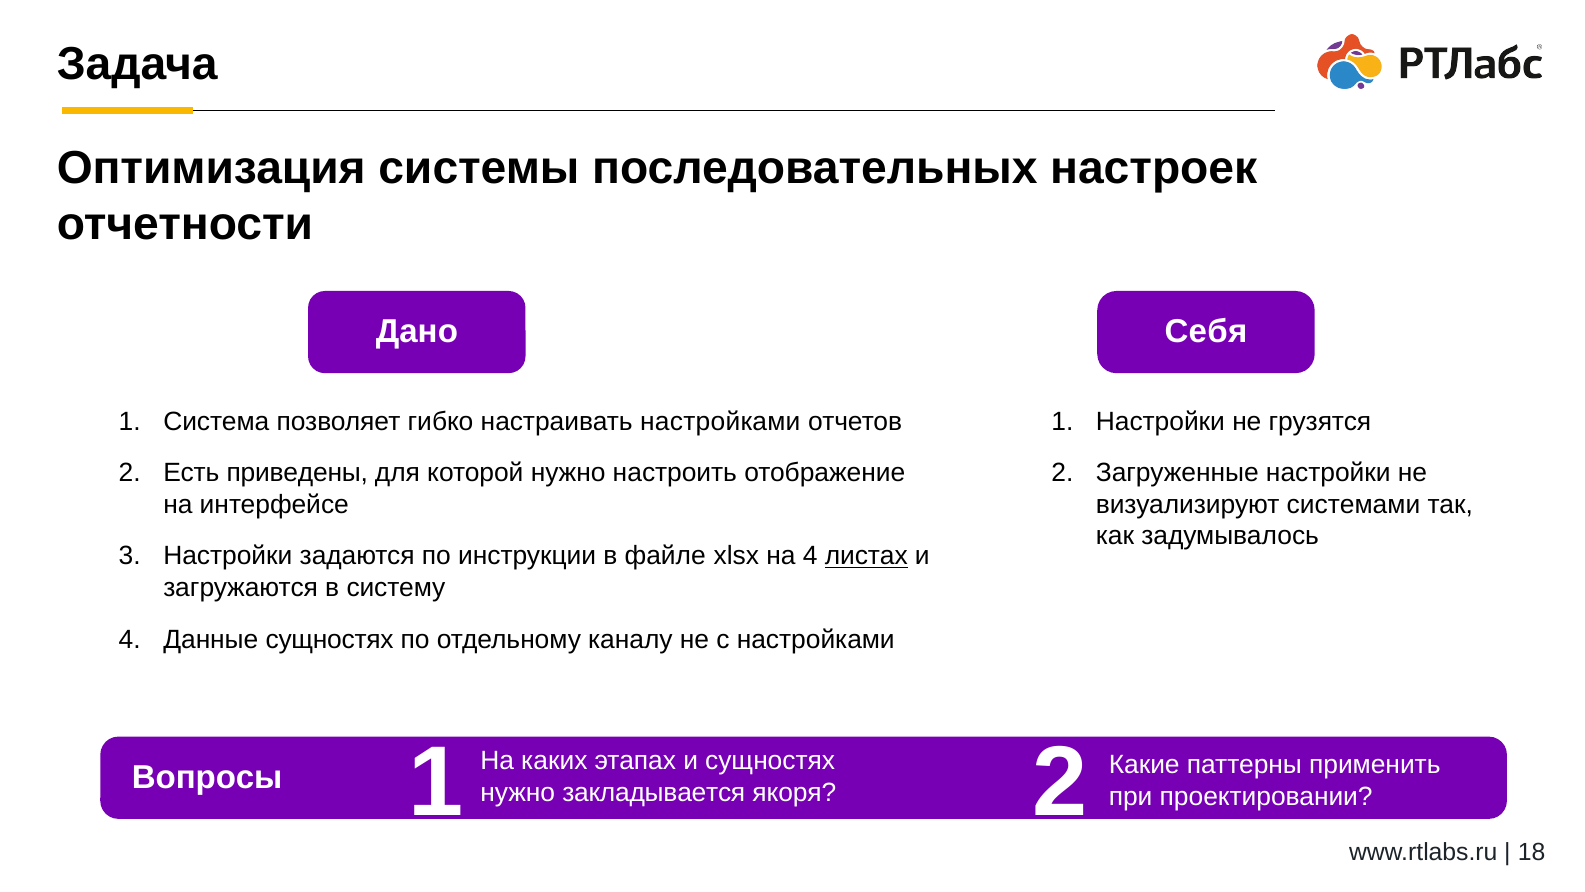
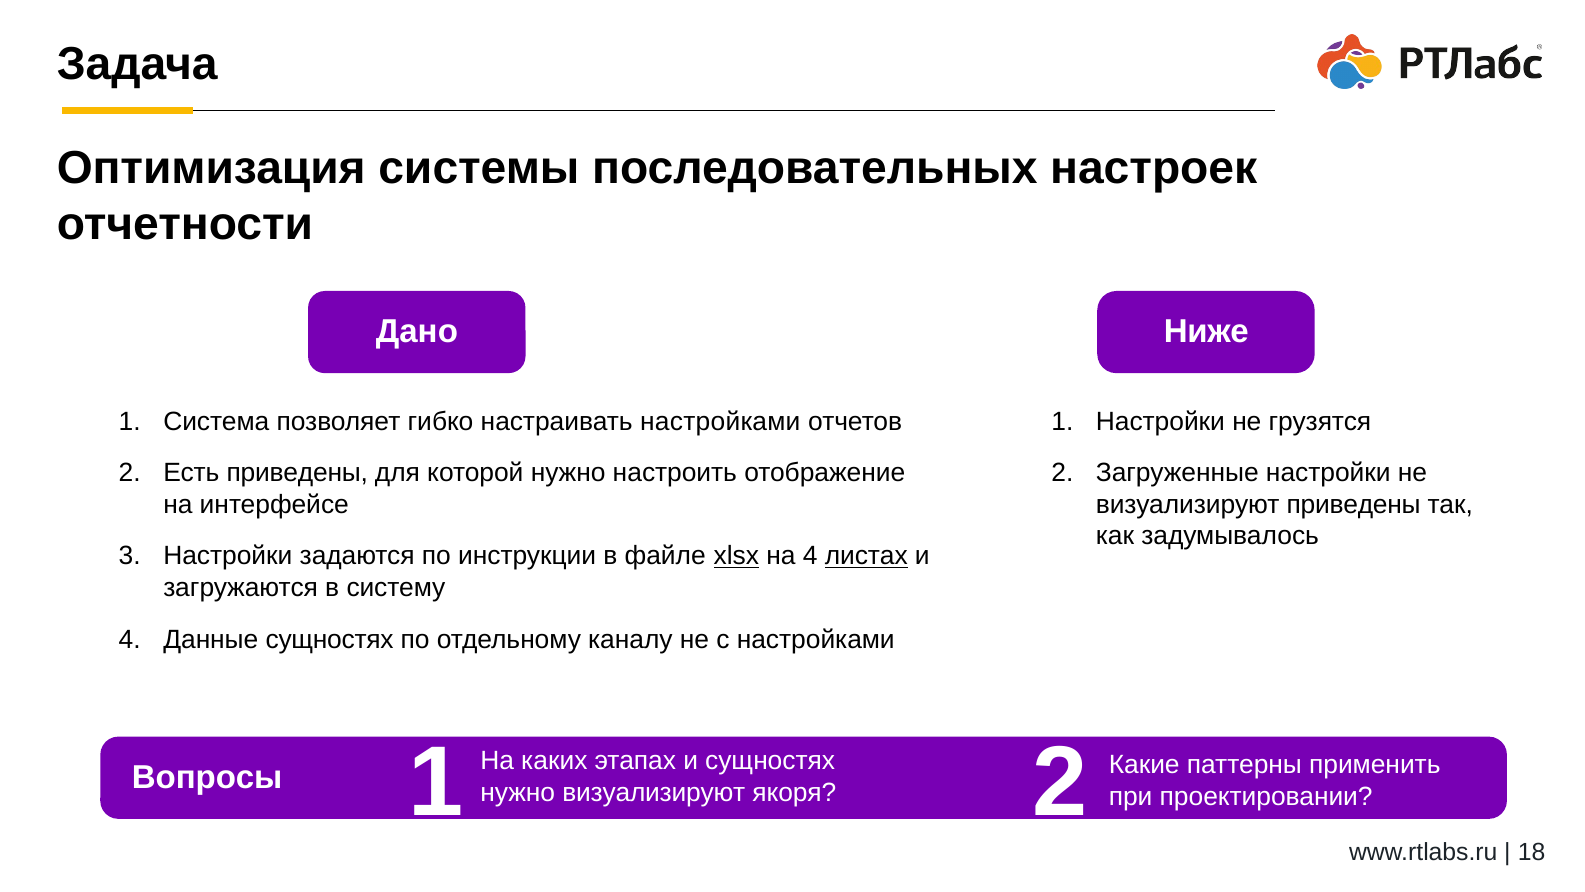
Себя: Себя -> Ниже
визуализируют системами: системами -> приведены
xlsx underline: none -> present
нужно закладывается: закладывается -> визуализируют
